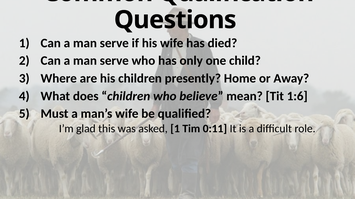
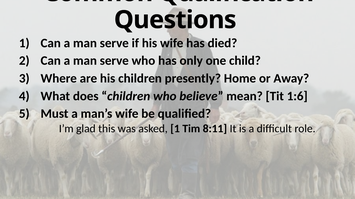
0:11: 0:11 -> 8:11
